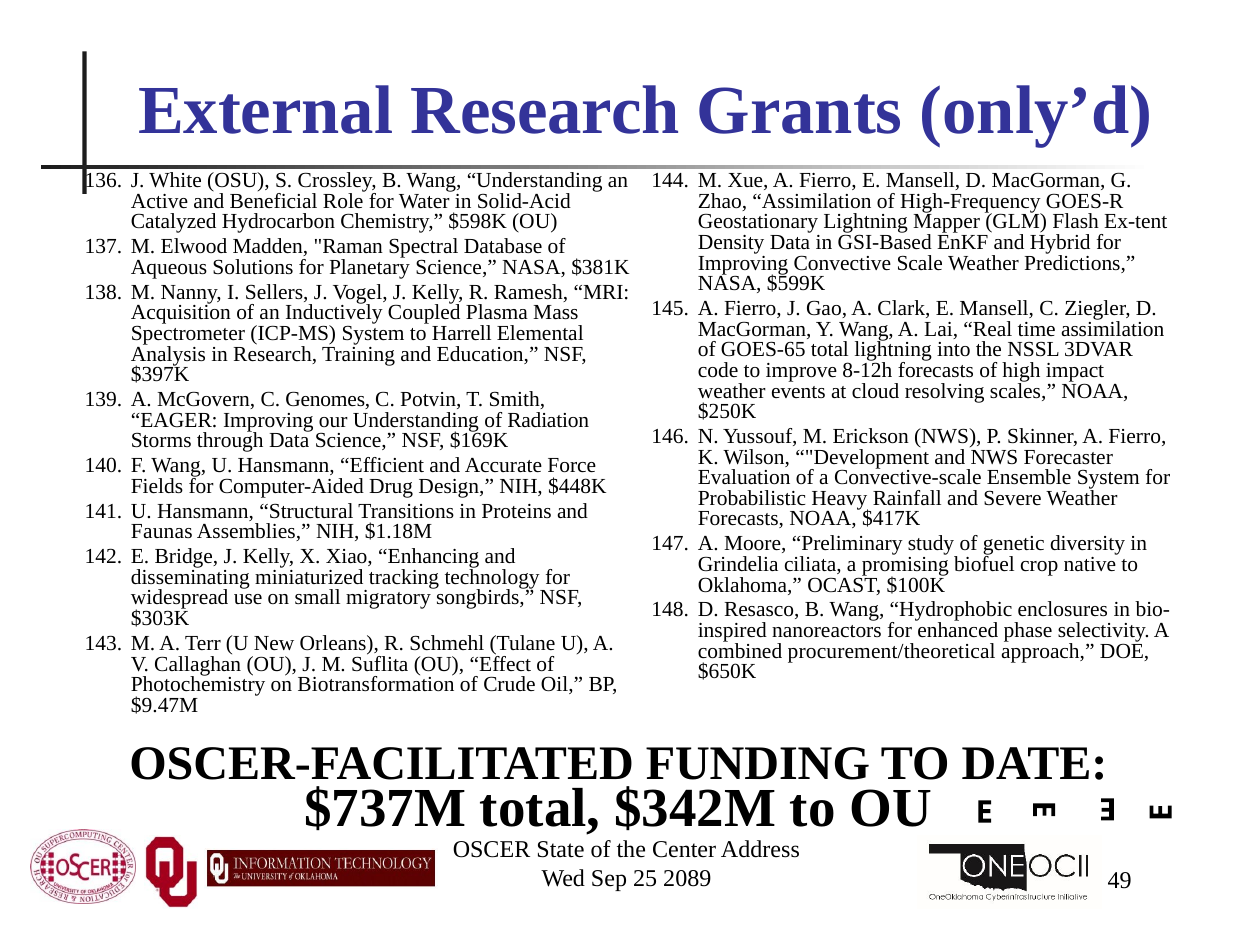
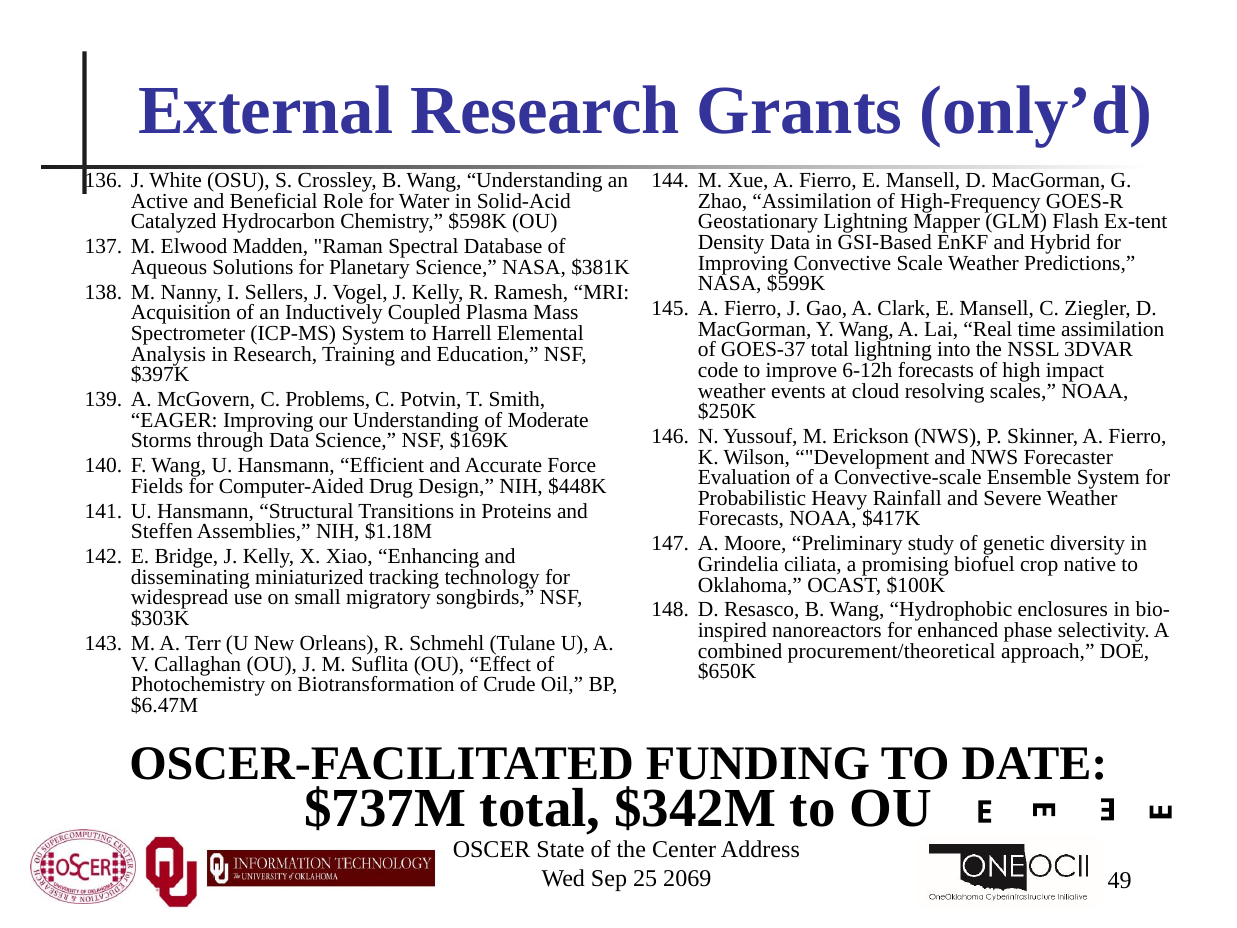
GOES-65: GOES-65 -> GOES-37
8-12h: 8-12h -> 6-12h
Genomes: Genomes -> Problems
Radiation: Radiation -> Moderate
Faunas: Faunas -> Steffen
$9.47M: $9.47M -> $6.47M
2089: 2089 -> 2069
